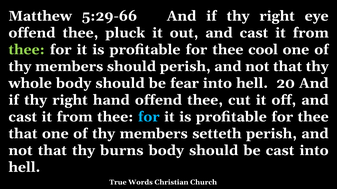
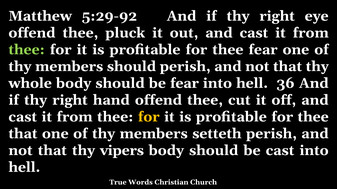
5:29-66: 5:29-66 -> 5:29-92
thee cool: cool -> fear
20: 20 -> 36
for at (149, 117) colour: light blue -> yellow
burns: burns -> vipers
